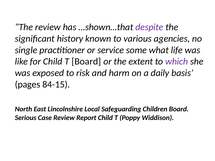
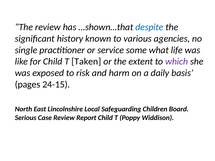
despite colour: purple -> blue
T Board: Board -> Taken
84-15: 84-15 -> 24-15
